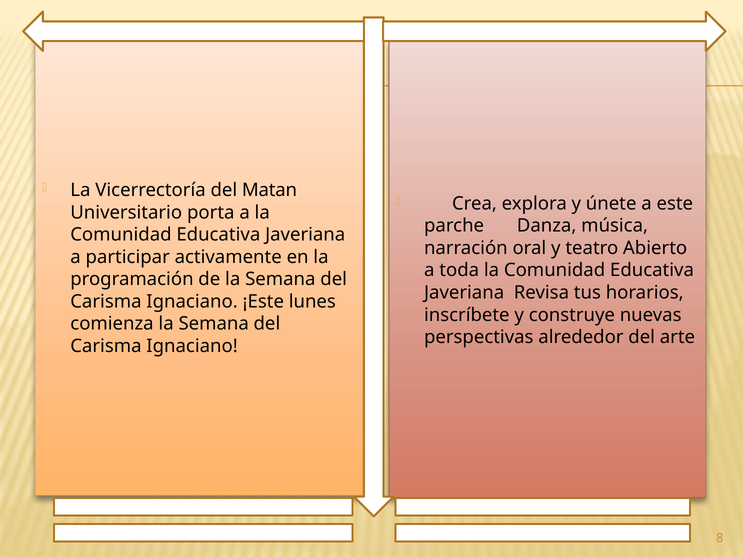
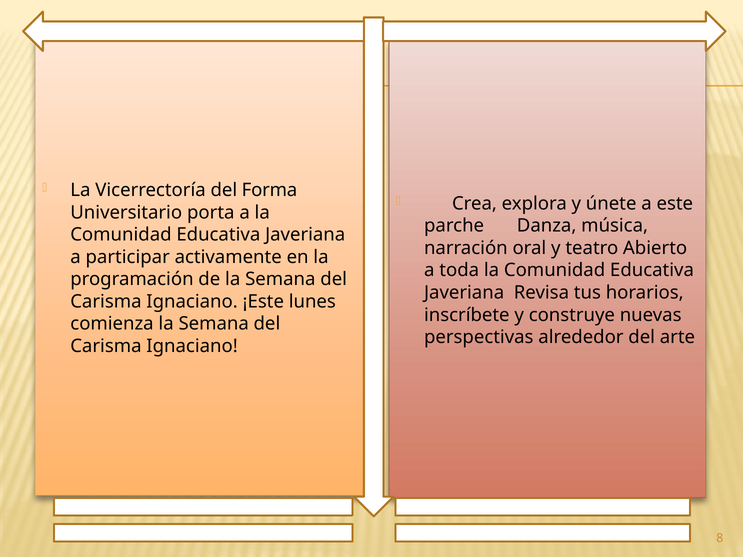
Matan: Matan -> Forma
